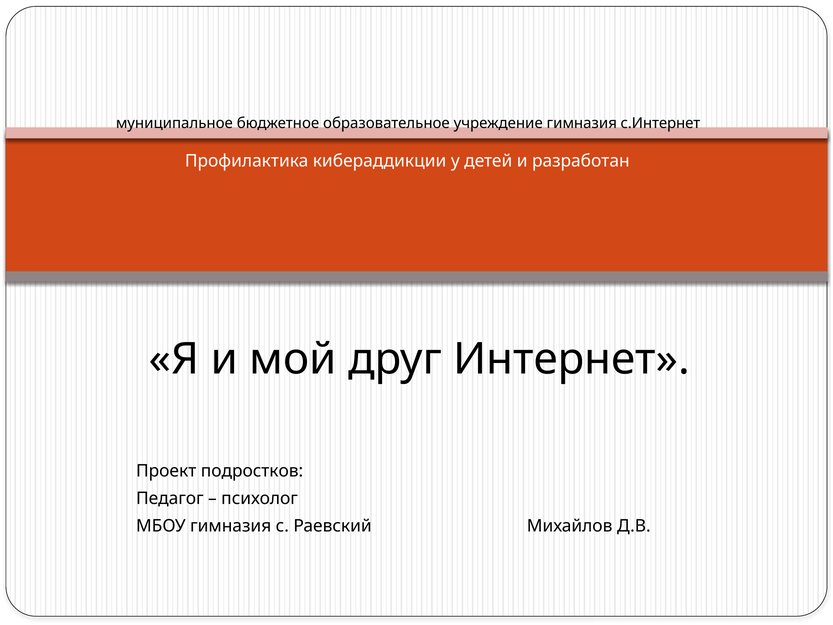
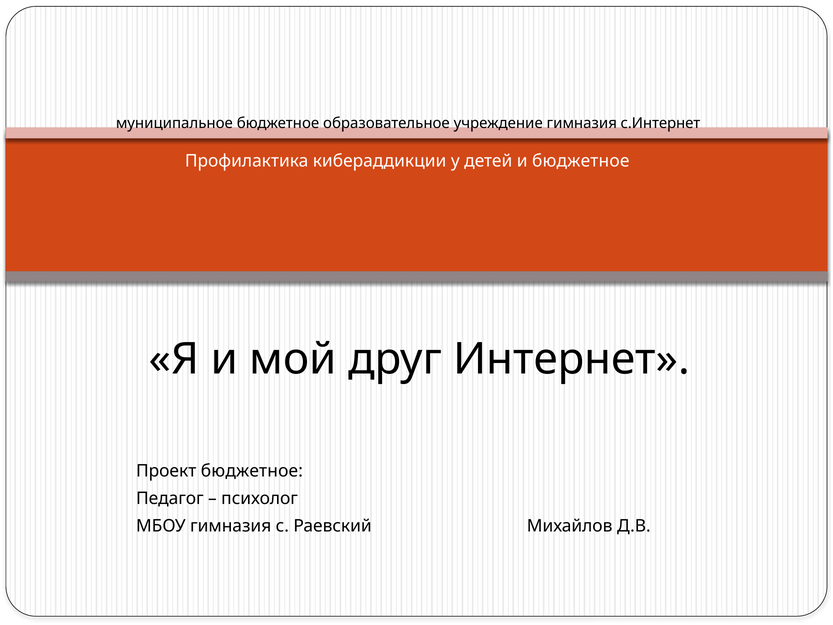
и разработан: разработан -> бюджетное
Проект подростков: подростков -> бюджетное
